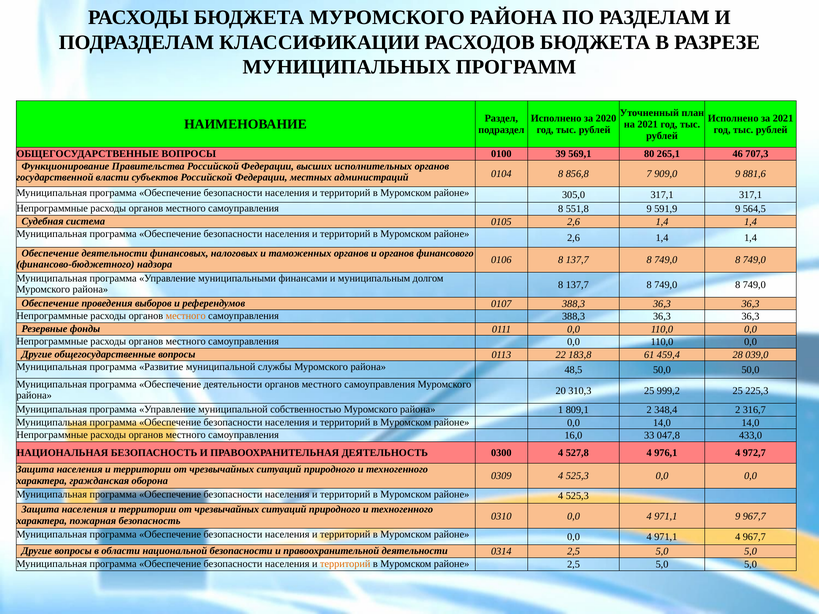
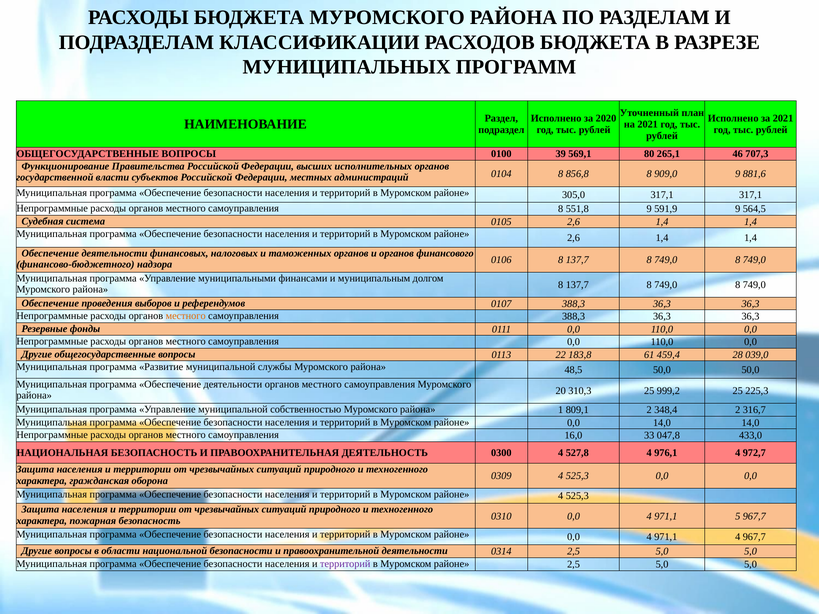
856,8 7: 7 -> 8
971,1 9: 9 -> 5
территорий at (345, 564) colour: orange -> purple
